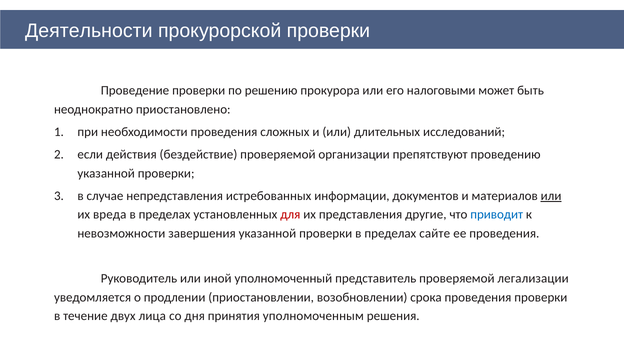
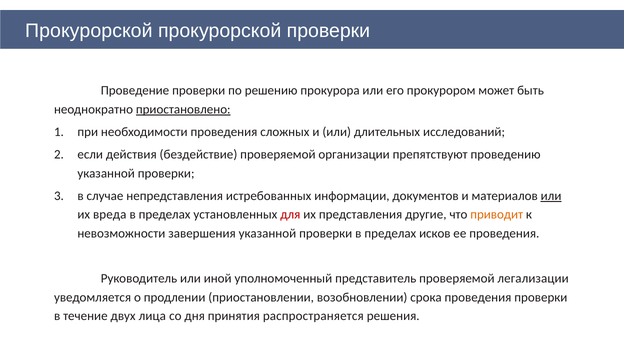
Деятельности at (89, 31): Деятельности -> Прокурорской
налоговыми: налоговыми -> прокурором
приостановлено underline: none -> present
приводит colour: blue -> orange
сайте: сайте -> исков
уполномоченным: уполномоченным -> распространяется
